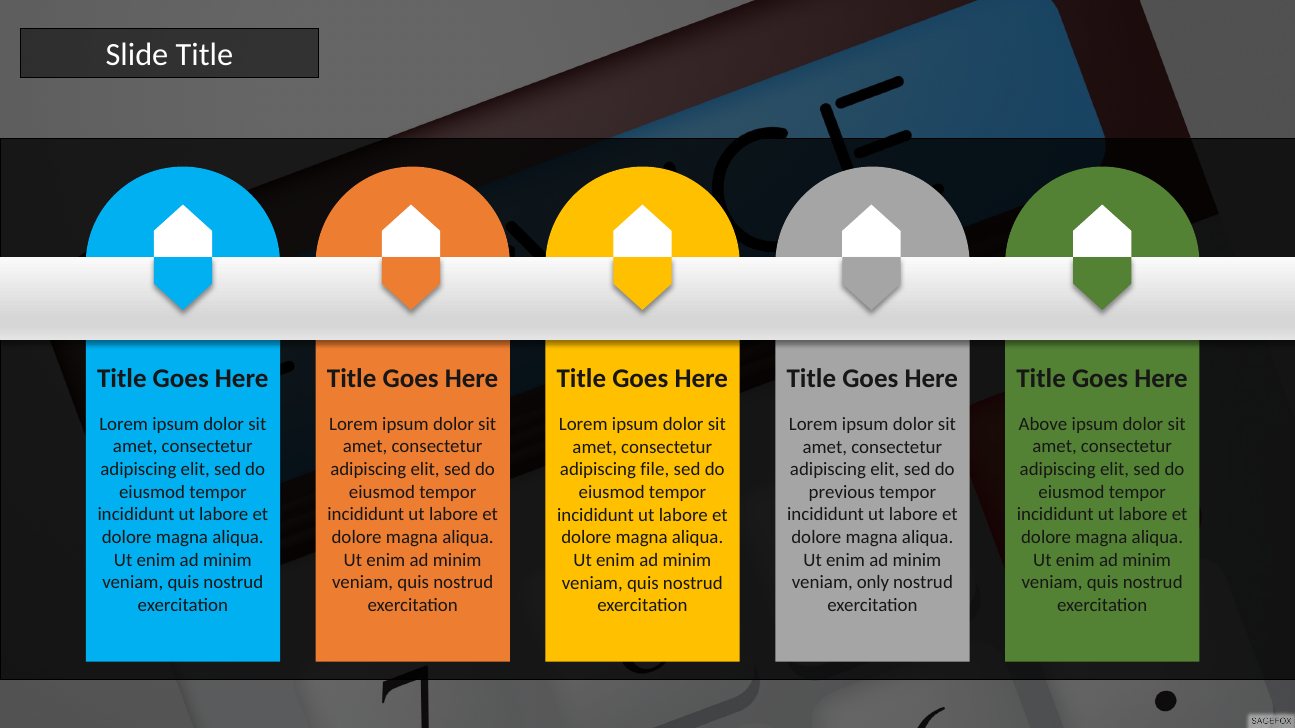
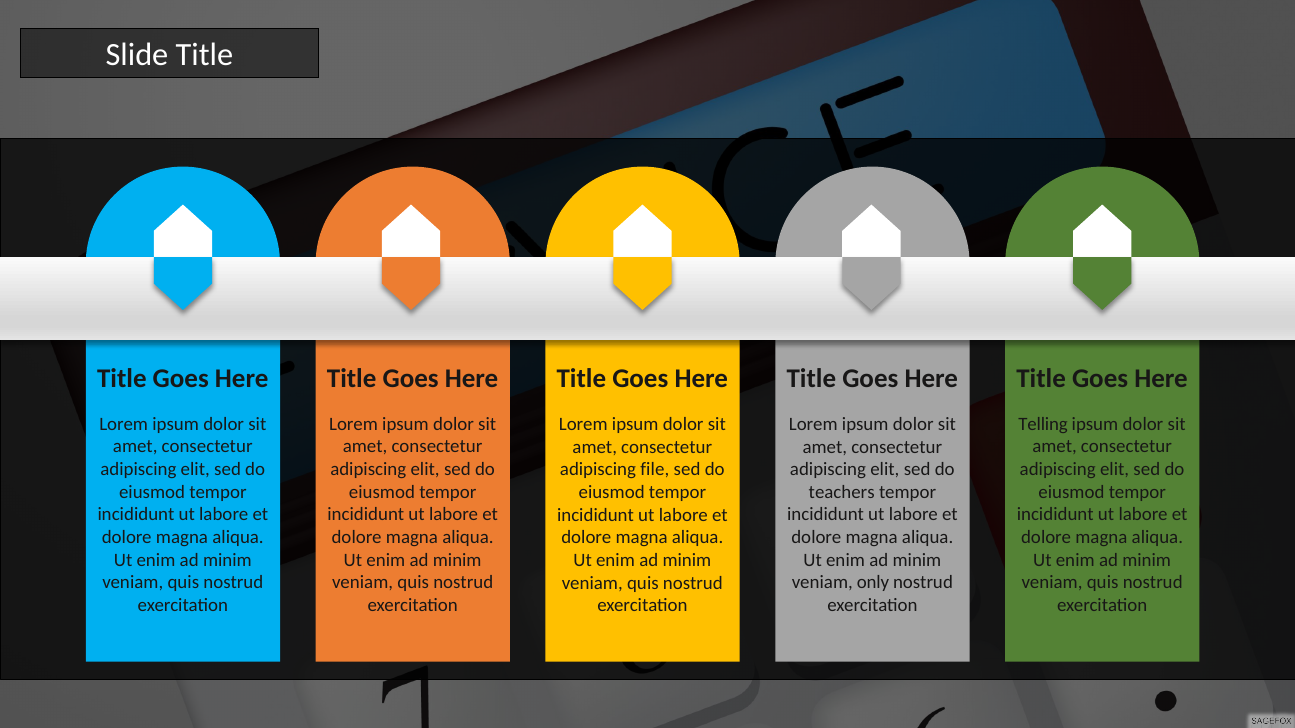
Above: Above -> Telling
previous: previous -> teachers
